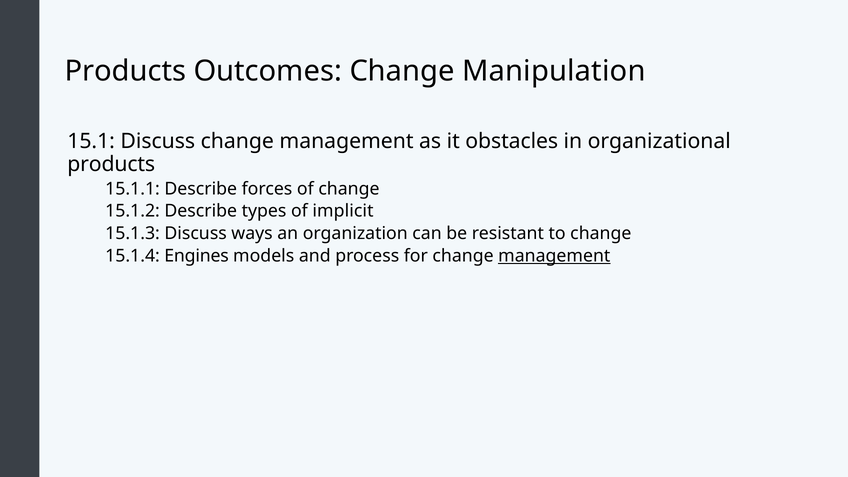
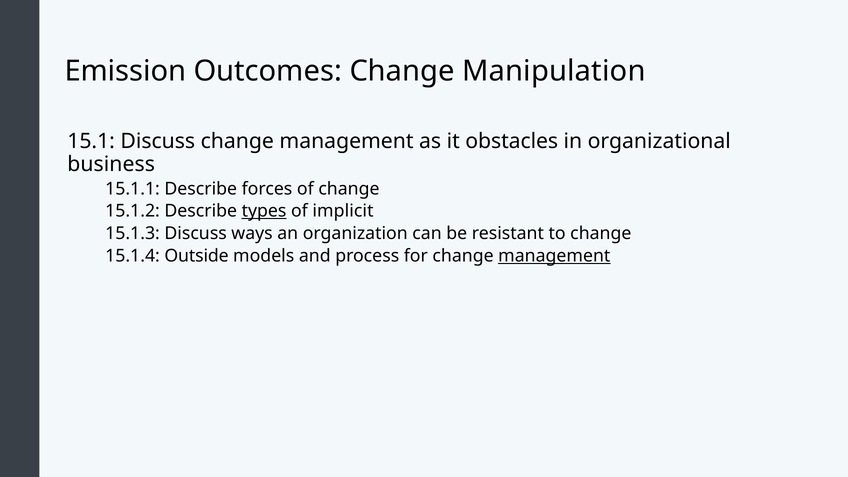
Products at (125, 71): Products -> Emission
products at (111, 164): products -> business
types underline: none -> present
Engines: Engines -> Outside
